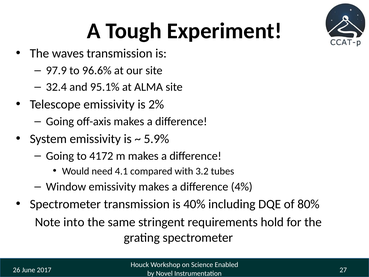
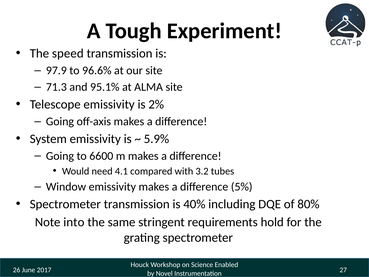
waves: waves -> speed
32.4: 32.4 -> 71.3
4172: 4172 -> 6600
4%: 4% -> 5%
